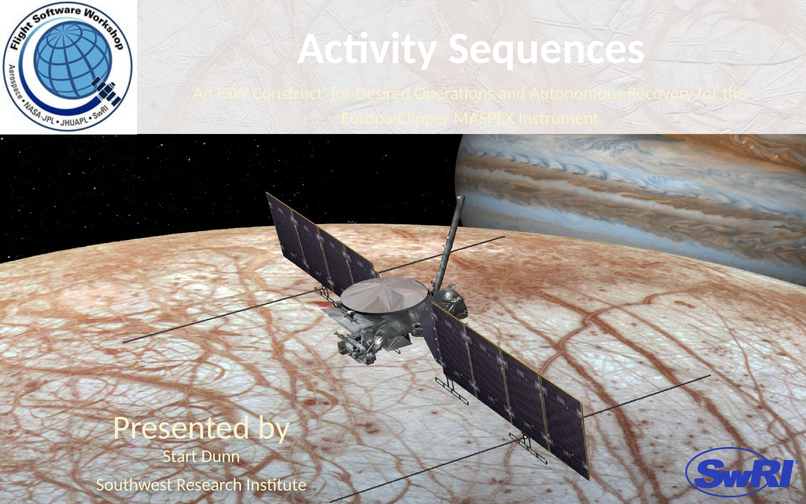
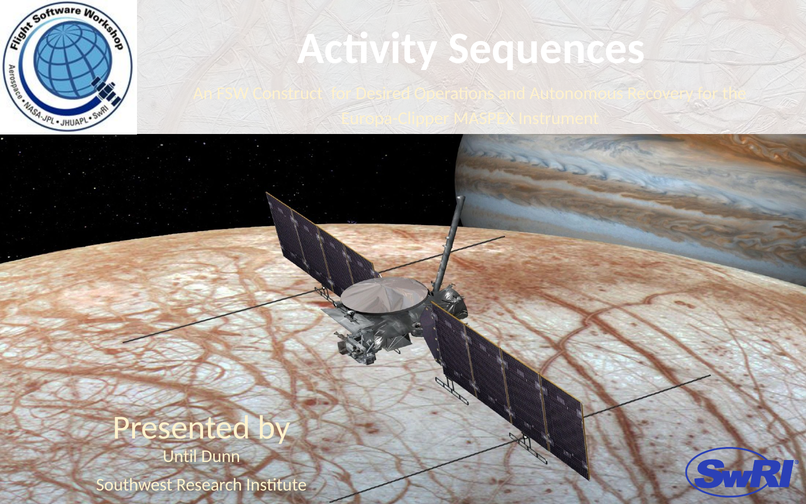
Start: Start -> Until
